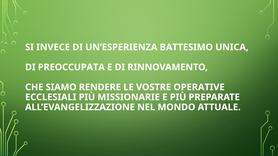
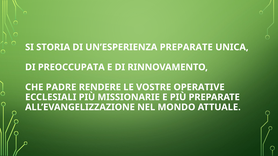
INVECE: INVECE -> STORIA
UN’ESPERIENZA BATTESIMO: BATTESIMO -> PREPARATE
SIAMO: SIAMO -> PADRE
